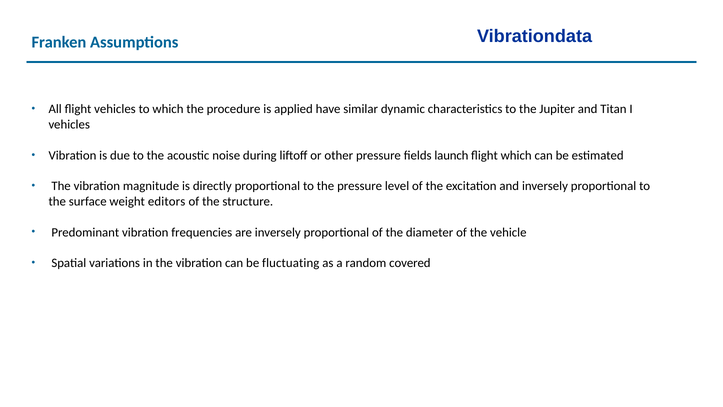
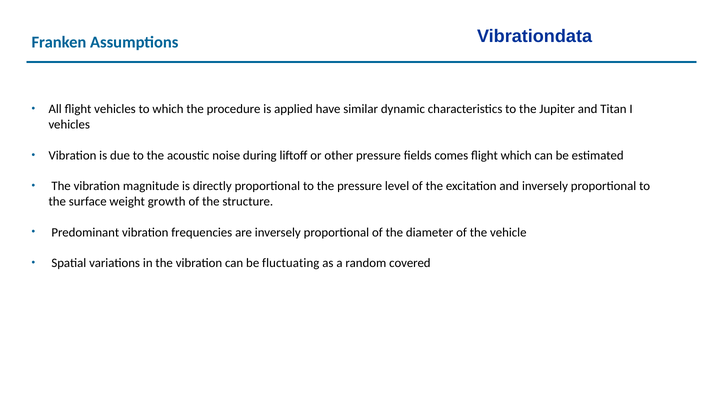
launch: launch -> comes
editors: editors -> growth
